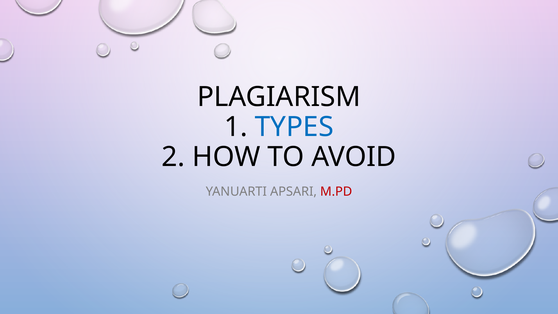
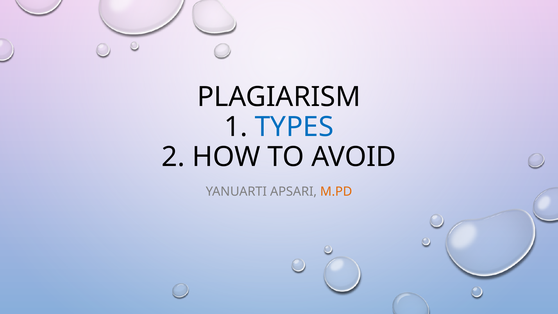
M.PD colour: red -> orange
